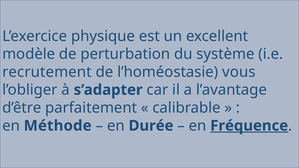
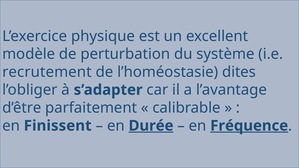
vous: vous -> dites
Méthode: Méthode -> Finissent
Durée underline: none -> present
